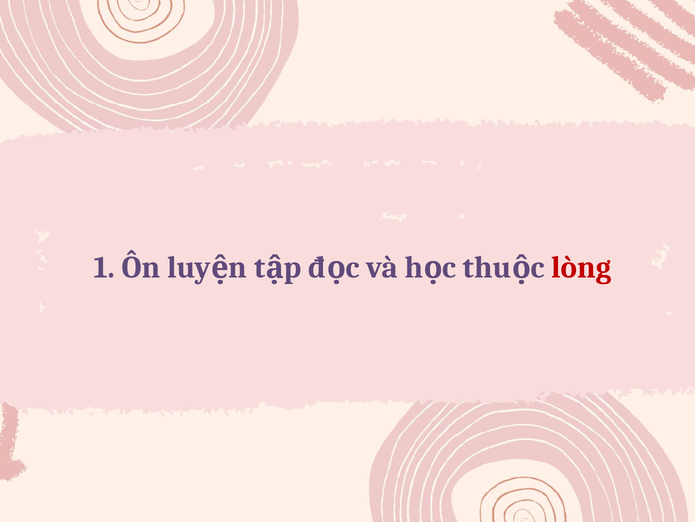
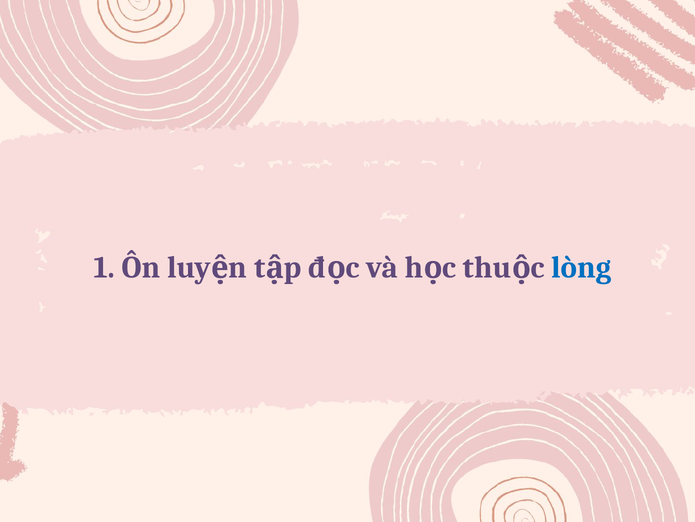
lòng colour: red -> blue
